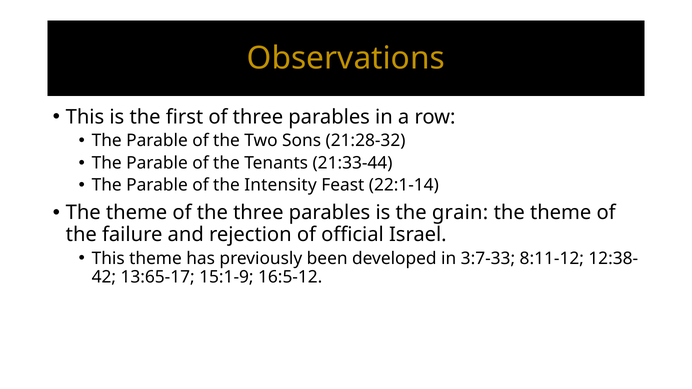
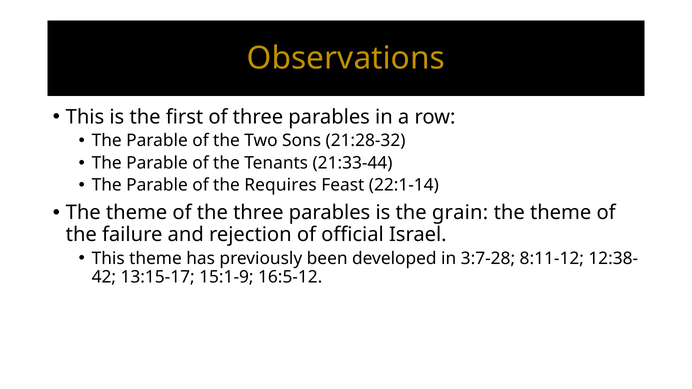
Intensity: Intensity -> Requires
3:7-33: 3:7-33 -> 3:7-28
13:65-17: 13:65-17 -> 13:15-17
